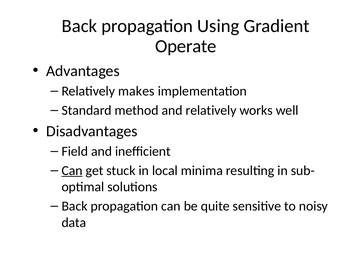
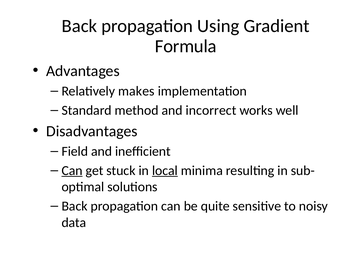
Operate: Operate -> Formula
and relatively: relatively -> incorrect
local underline: none -> present
